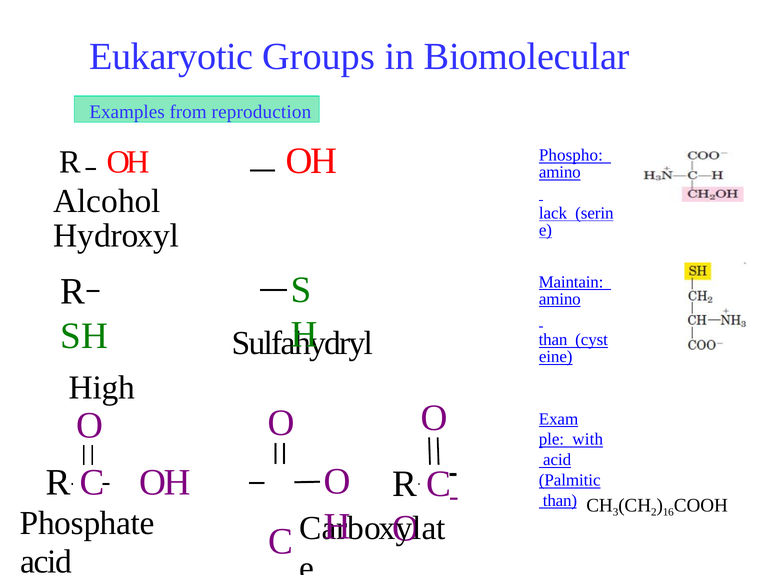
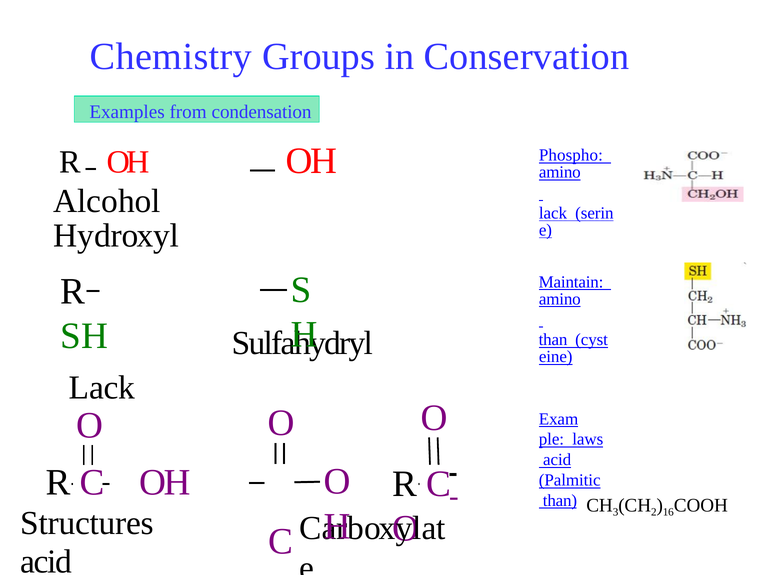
Eukaryotic: Eukaryotic -> Chemistry
Biomolecular: Biomolecular -> Conservation
reproduction: reproduction -> condensation
High at (102, 387): High -> Lack
with: with -> laws
Phosphate: Phosphate -> Structures
